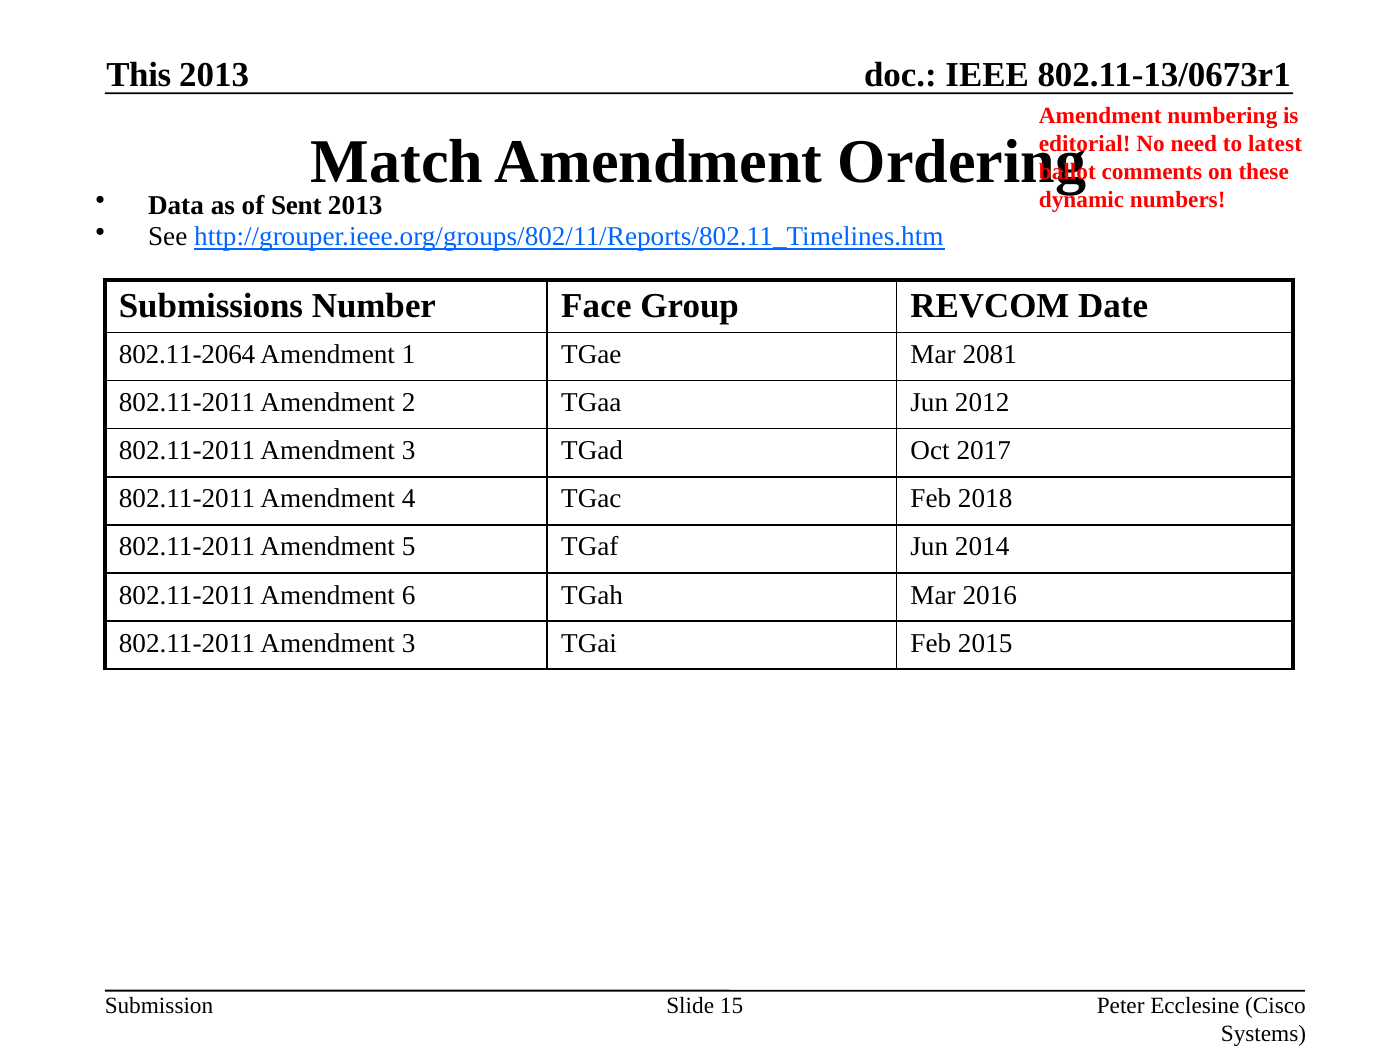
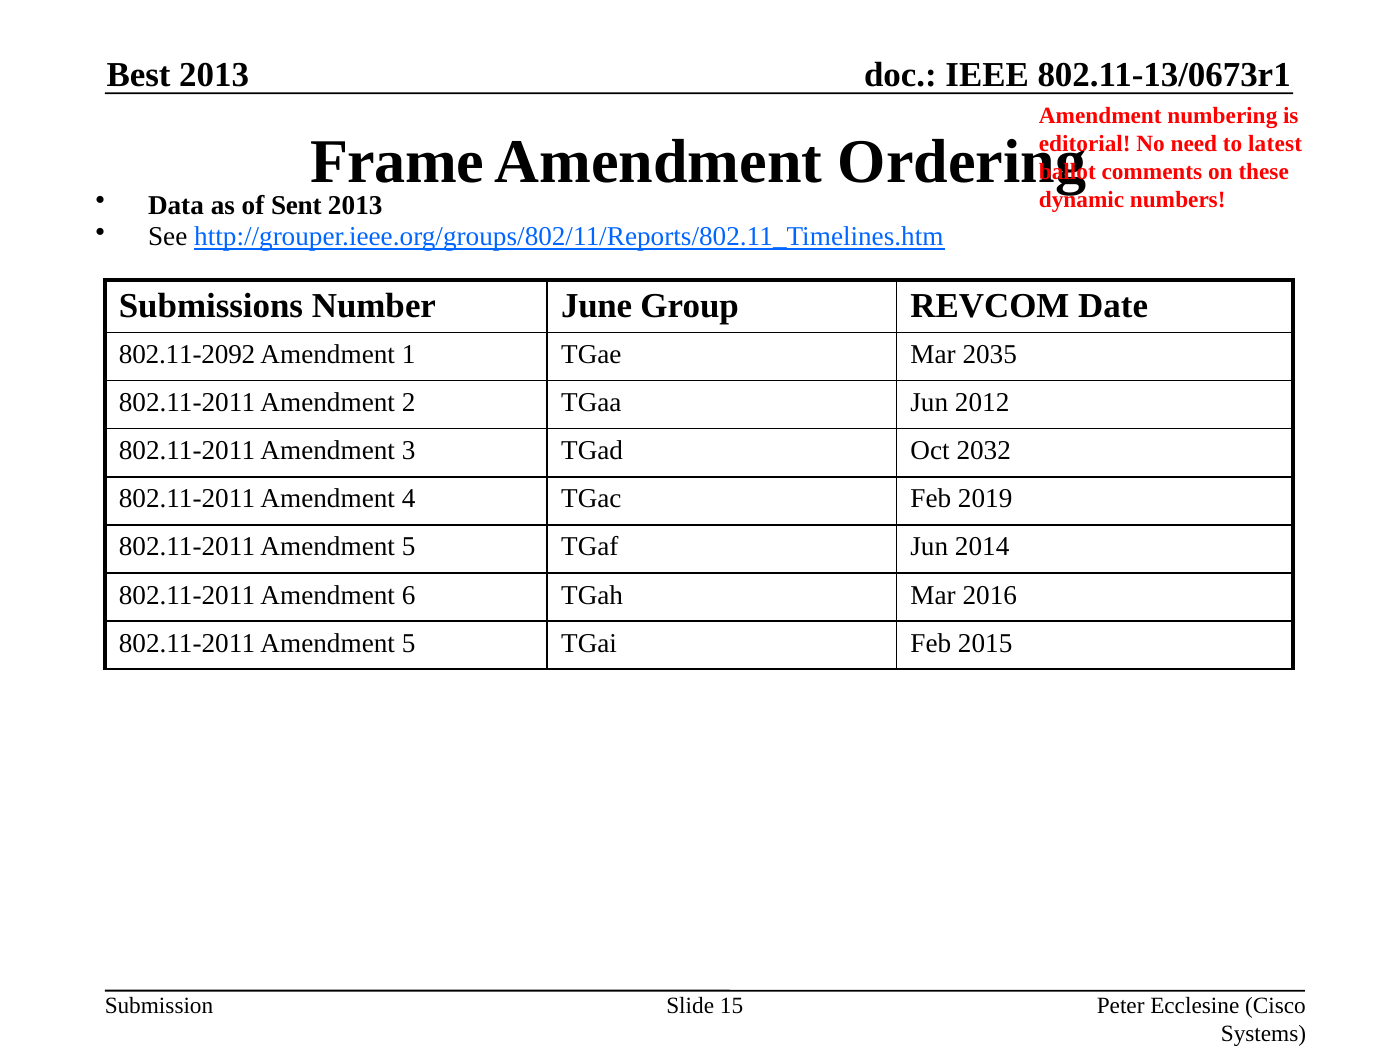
This: This -> Best
Match: Match -> Frame
Face: Face -> June
802.11-2064: 802.11-2064 -> 802.11-2092
2081: 2081 -> 2035
2017: 2017 -> 2032
2018: 2018 -> 2019
3 at (409, 643): 3 -> 5
